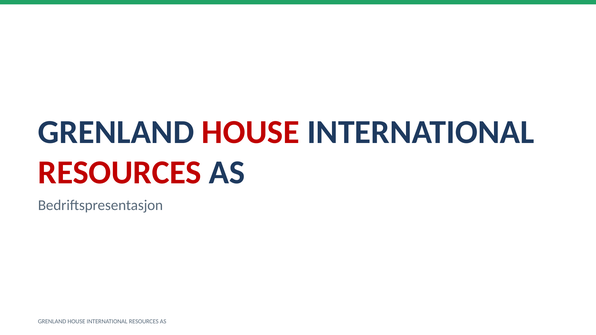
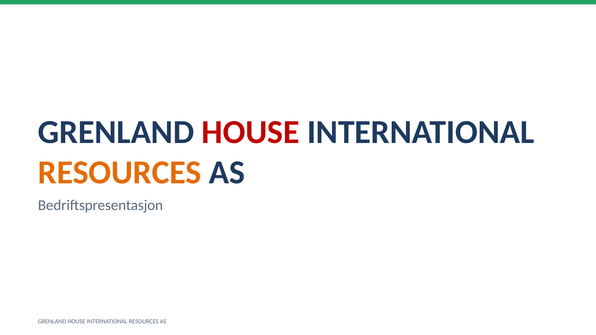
RESOURCES at (120, 172) colour: red -> orange
